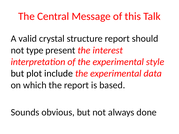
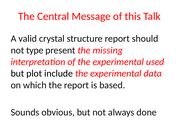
interest: interest -> missing
style: style -> used
